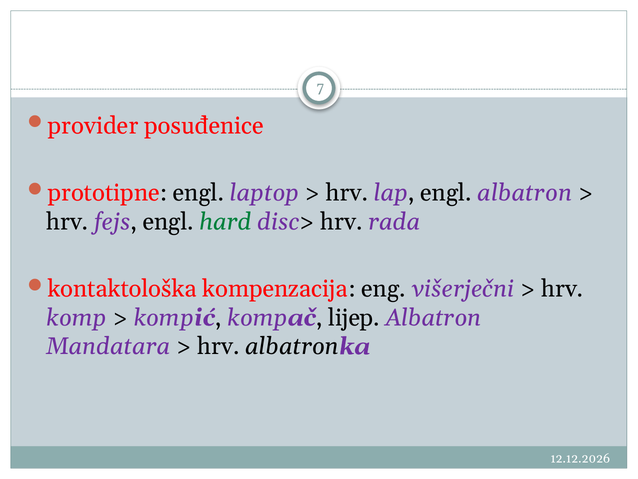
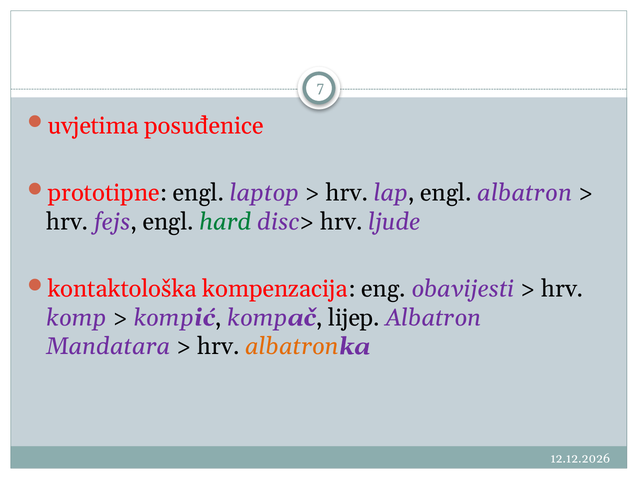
provider: provider -> uvjetima
rada: rada -> ljude
višerječni: višerječni -> obavijesti
albatron at (292, 346) colour: black -> orange
